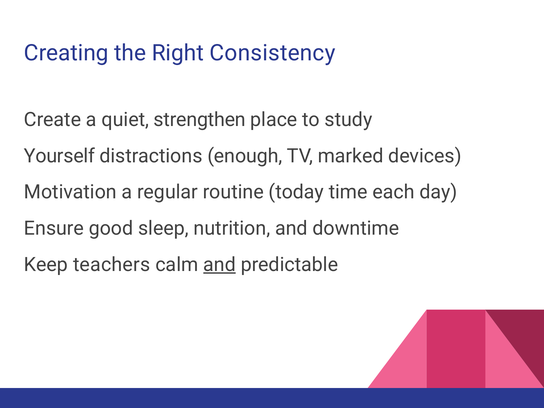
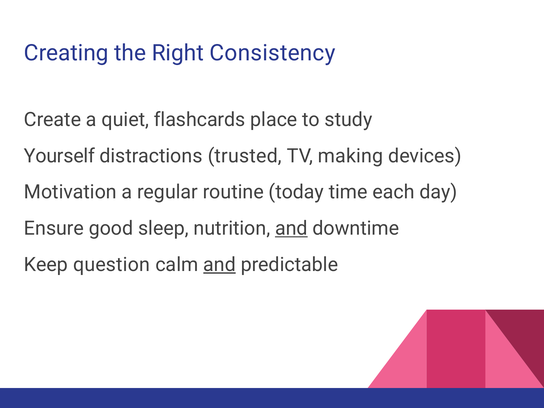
strengthen: strengthen -> flashcards
enough: enough -> trusted
marked: marked -> making
and at (291, 228) underline: none -> present
teachers: teachers -> question
